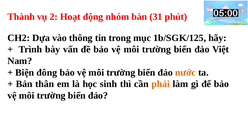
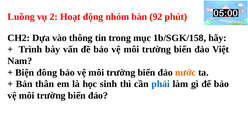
Thành: Thành -> Luồng
31: 31 -> 92
1b/SGK/125: 1b/SGK/125 -> 1b/SGK/158
phải colour: orange -> blue
